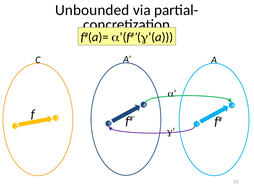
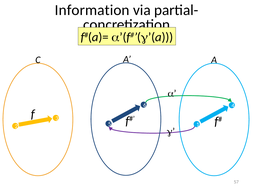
Unbounded: Unbounded -> Information
